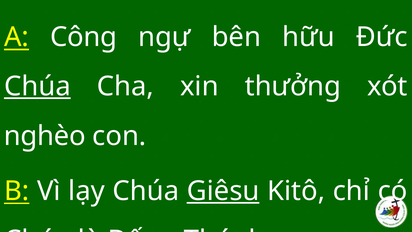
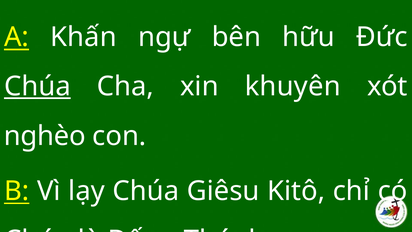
Công: Công -> Khấn
thưởng: thưởng -> khuyên
Giêsu underline: present -> none
